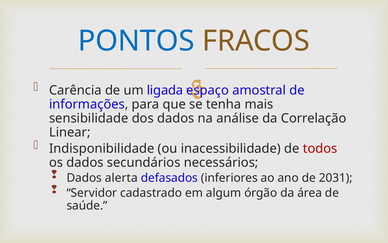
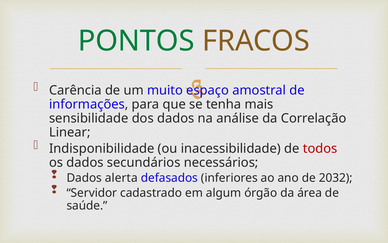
PONTOS colour: blue -> green
ligada: ligada -> muito
2031: 2031 -> 2032
